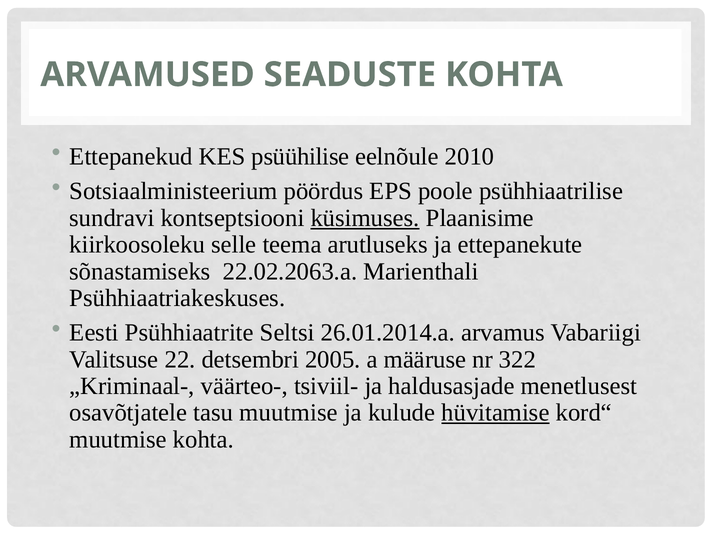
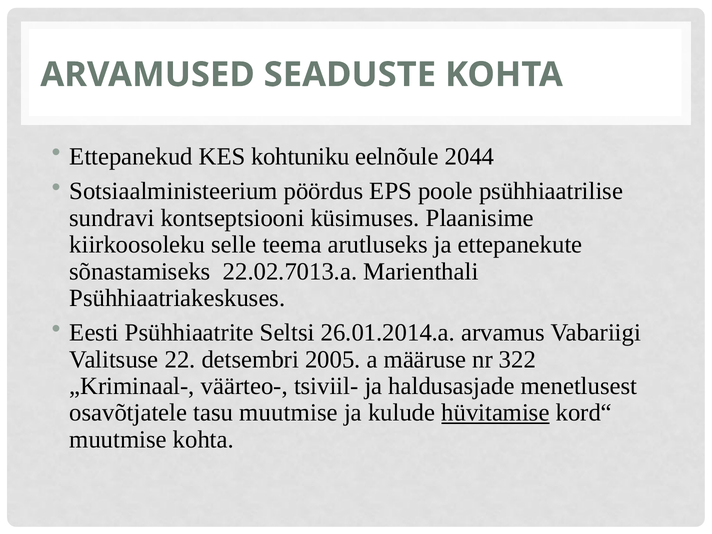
psüühilise: psüühilise -> kohtuniku
2010: 2010 -> 2044
küsimuses underline: present -> none
22.02.2063.a: 22.02.2063.a -> 22.02.7013.a
